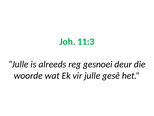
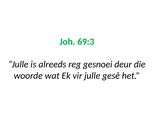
11:3: 11:3 -> 69:3
